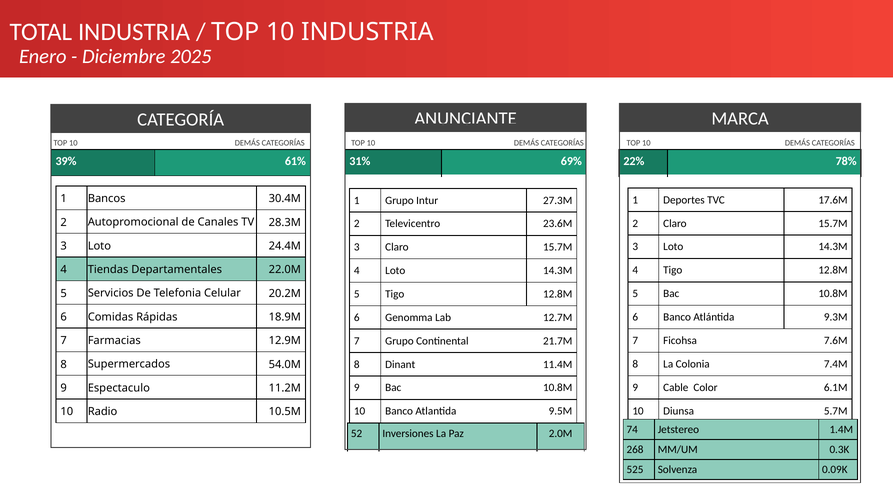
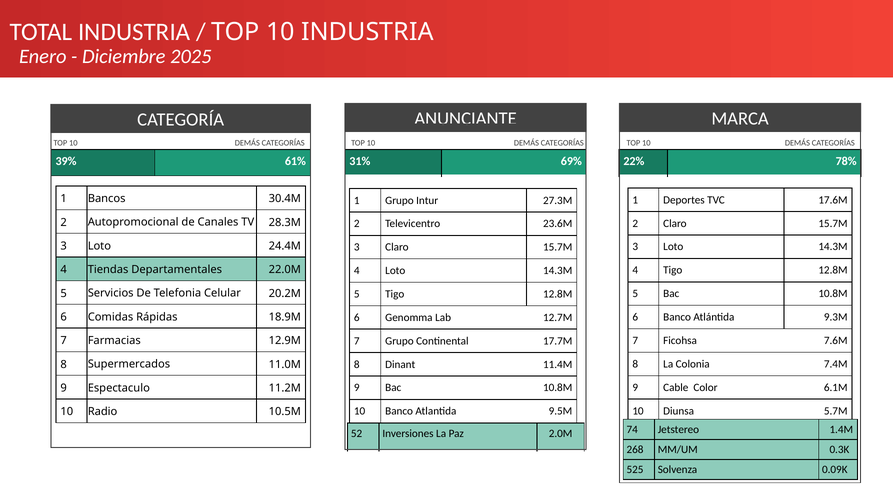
21.7M: 21.7M -> 17.7M
54.0M: 54.0M -> 11.0M
